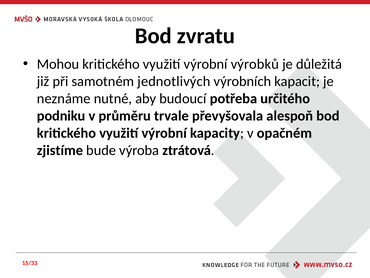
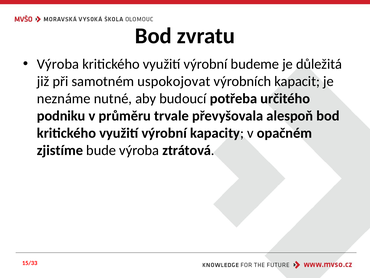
Mohou at (58, 64): Mohou -> Výroba
výrobků: výrobků -> budeme
jednotlivých: jednotlivých -> uspokojovat
